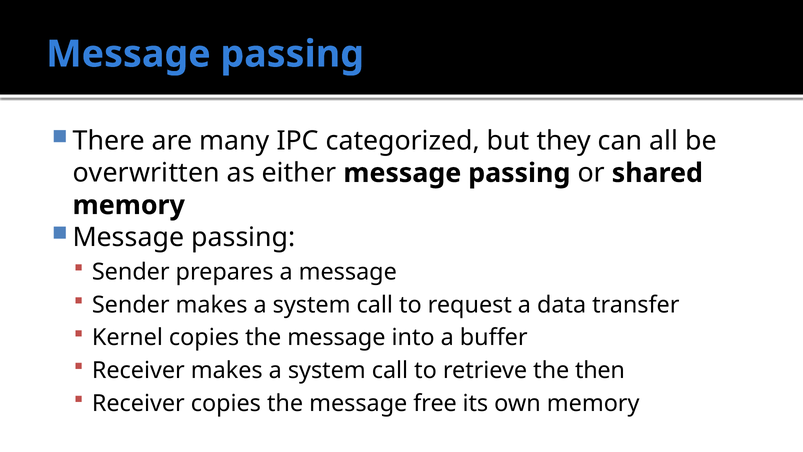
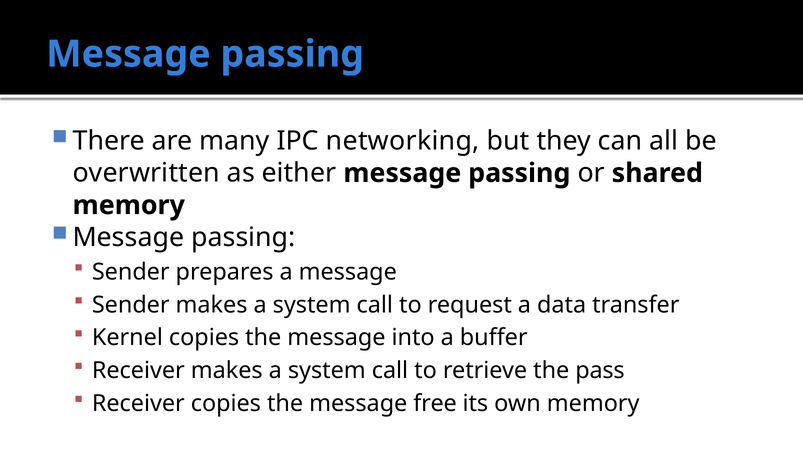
categorized: categorized -> networking
then: then -> pass
